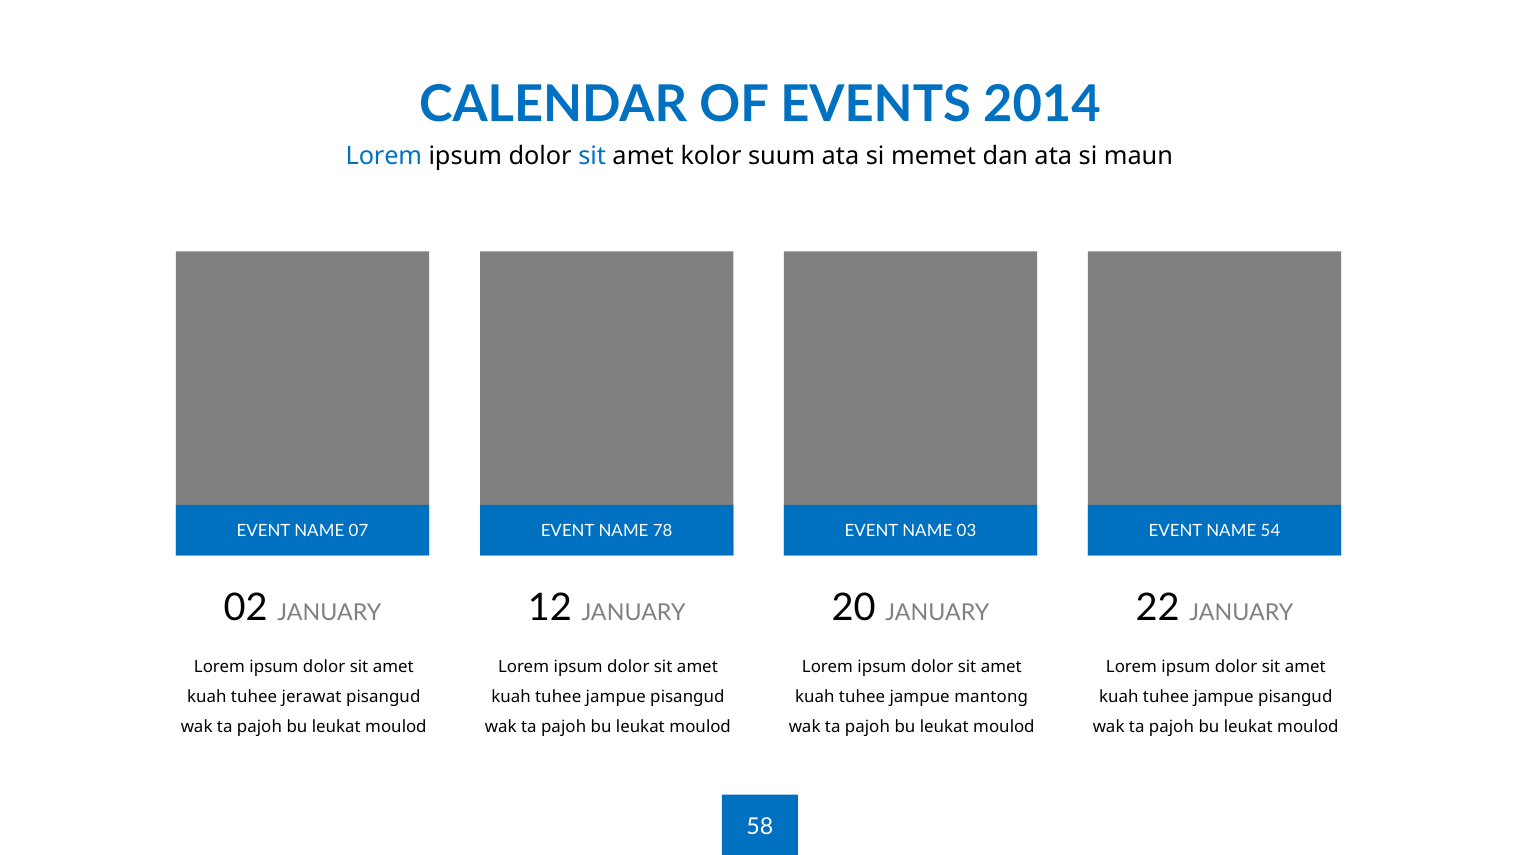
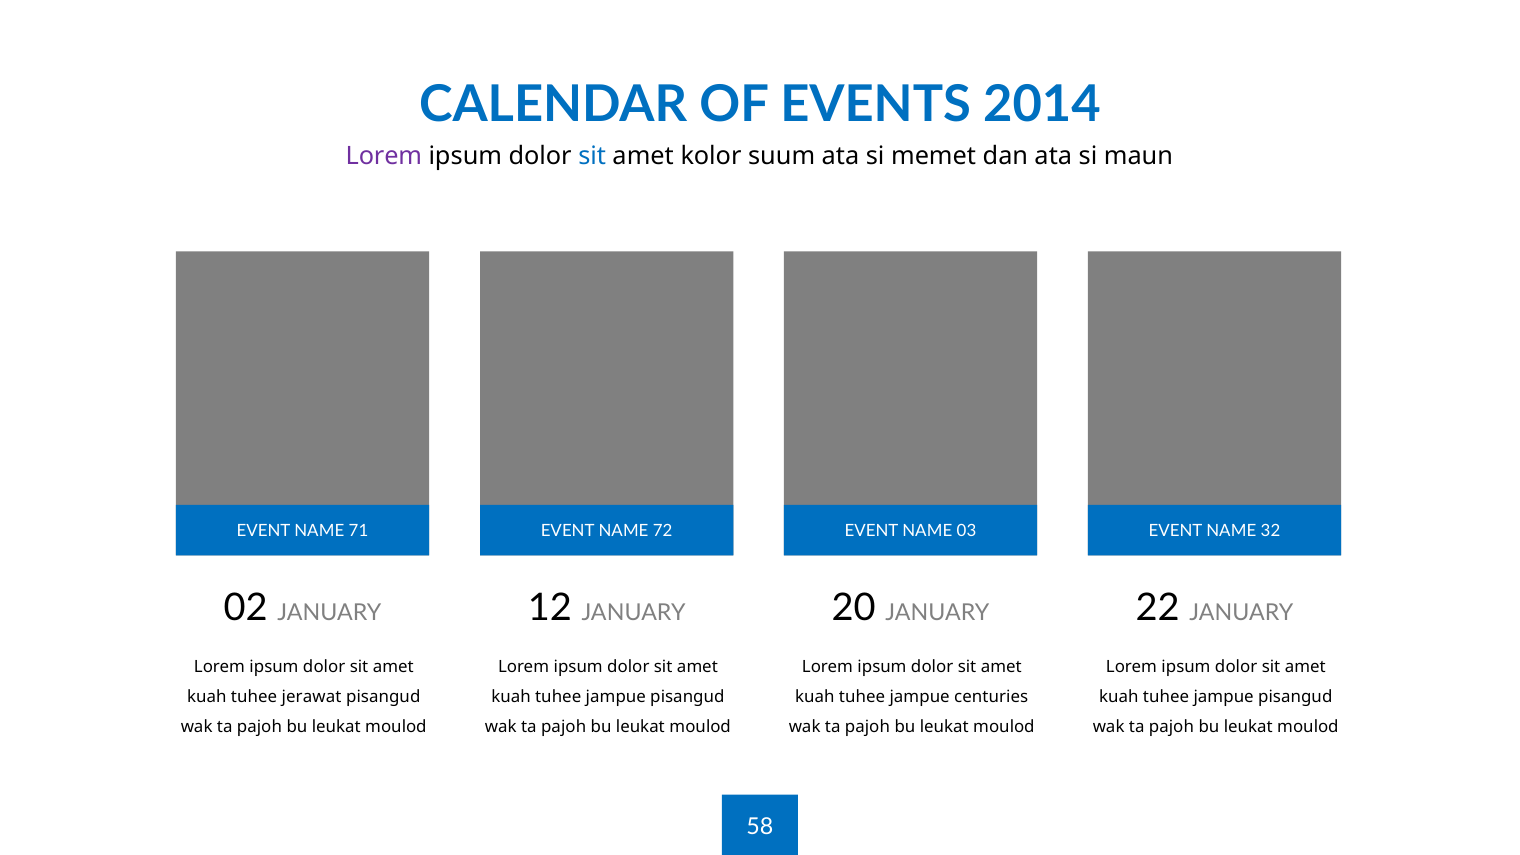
Lorem at (384, 156) colour: blue -> purple
07: 07 -> 71
78: 78 -> 72
54: 54 -> 32
mantong: mantong -> centuries
